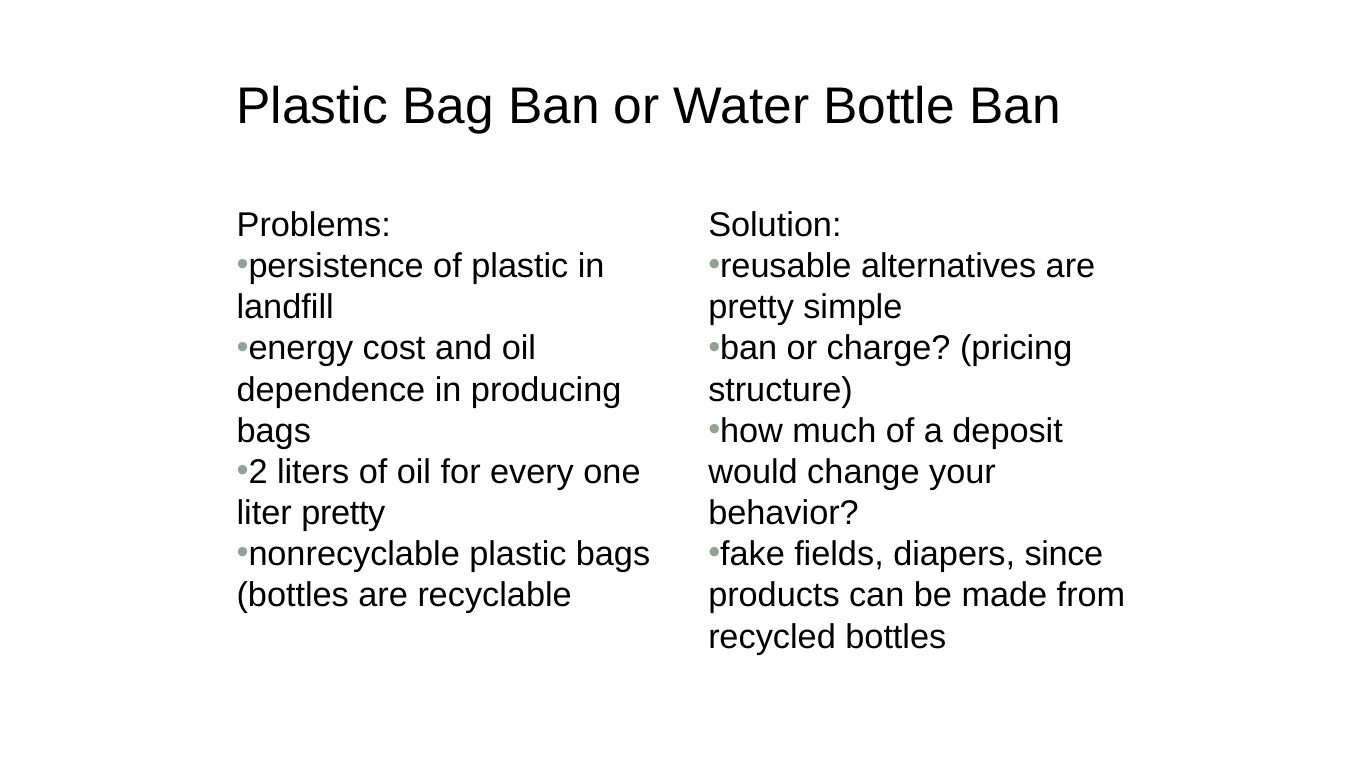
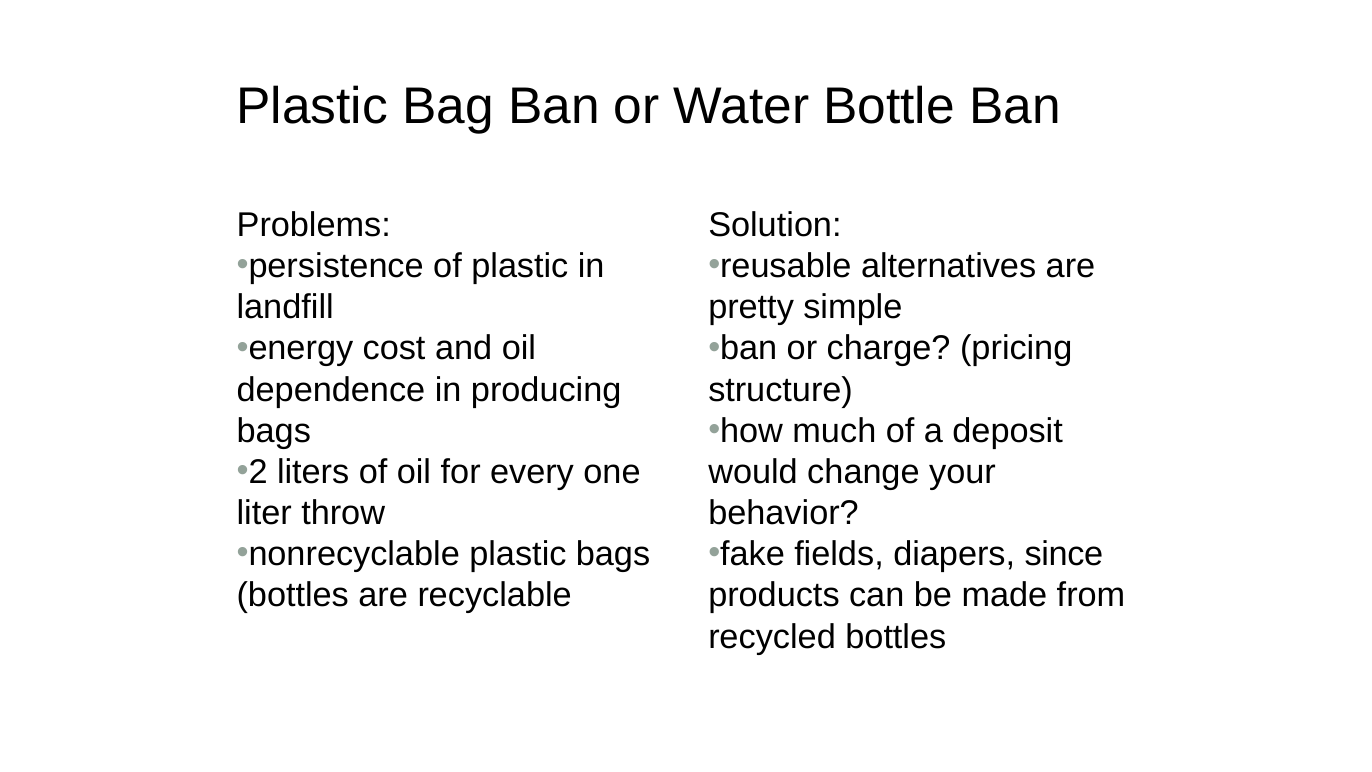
liter pretty: pretty -> throw
